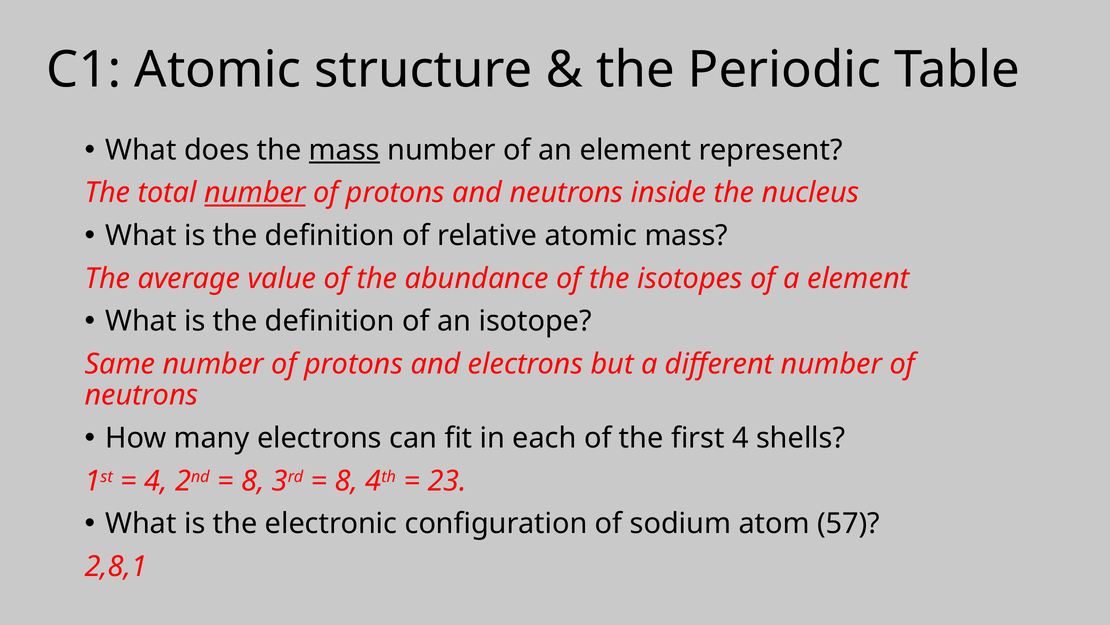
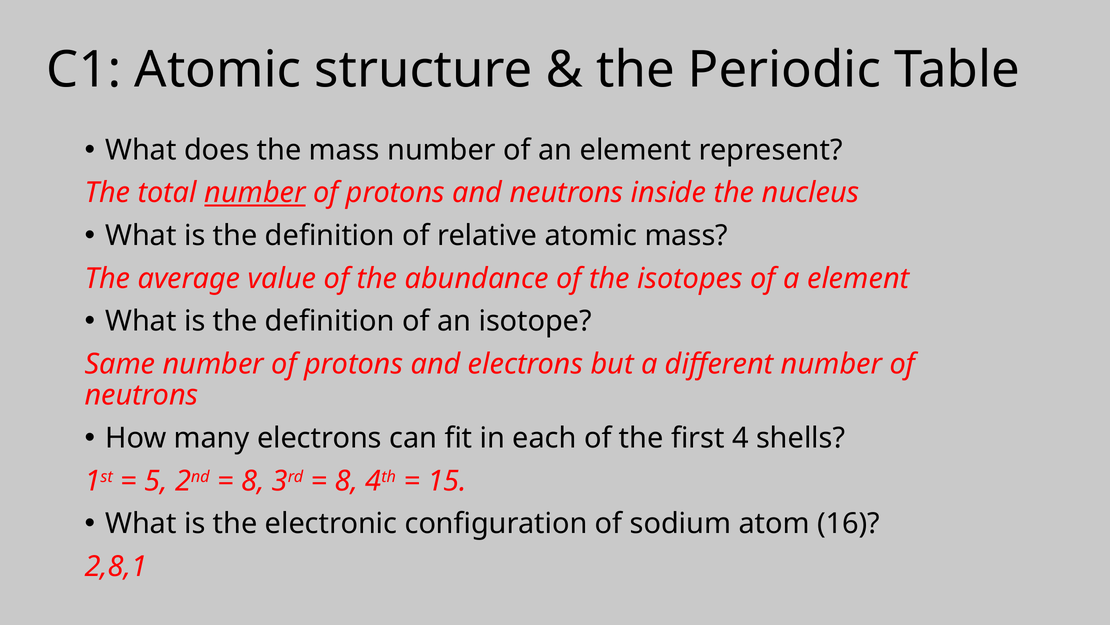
mass at (344, 150) underline: present -> none
4 at (156, 481): 4 -> 5
23: 23 -> 15
57: 57 -> 16
